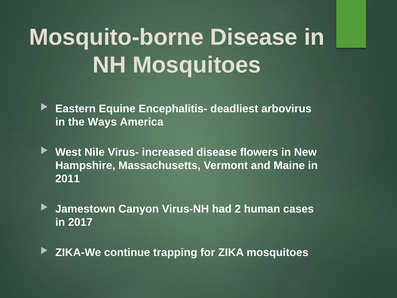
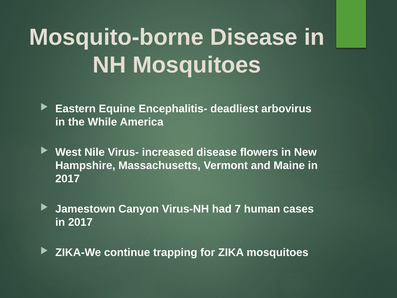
Ways: Ways -> While
2011 at (68, 179): 2011 -> 2017
2: 2 -> 7
